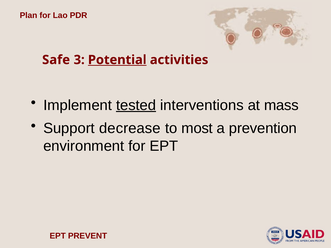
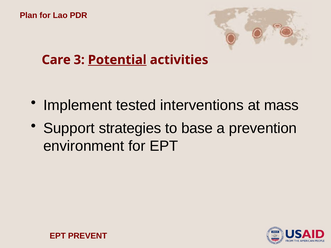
Safe: Safe -> Care
tested underline: present -> none
decrease: decrease -> strategies
most: most -> base
